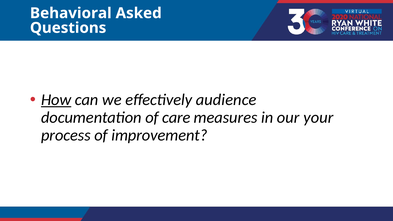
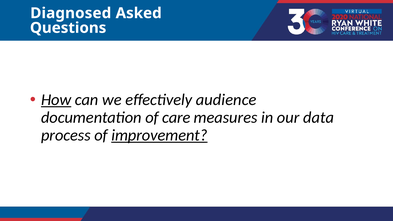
Behavioral: Behavioral -> Diagnosed
your: your -> data
improvement underline: none -> present
